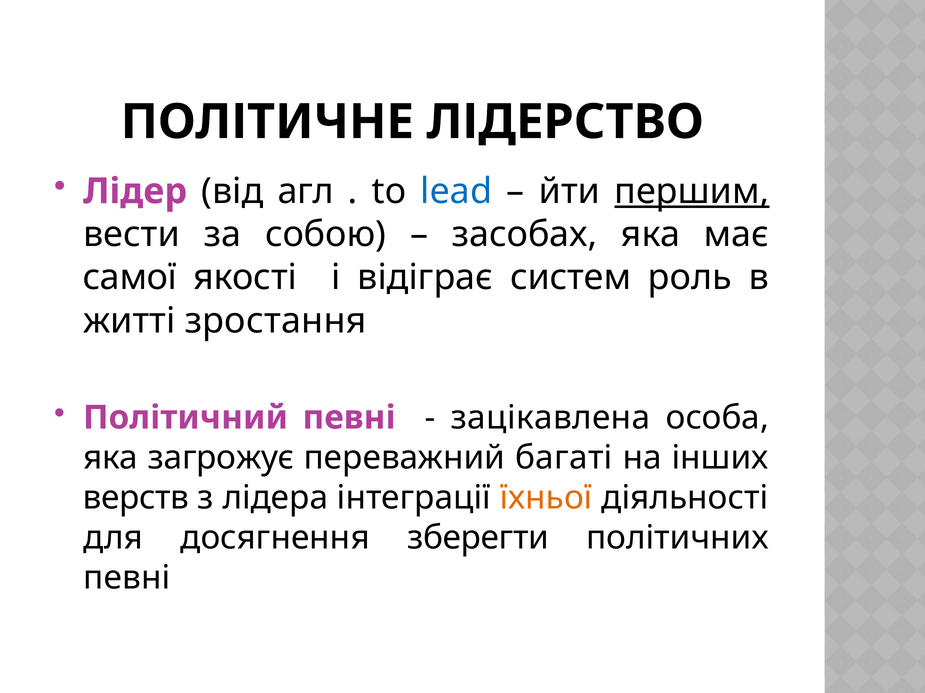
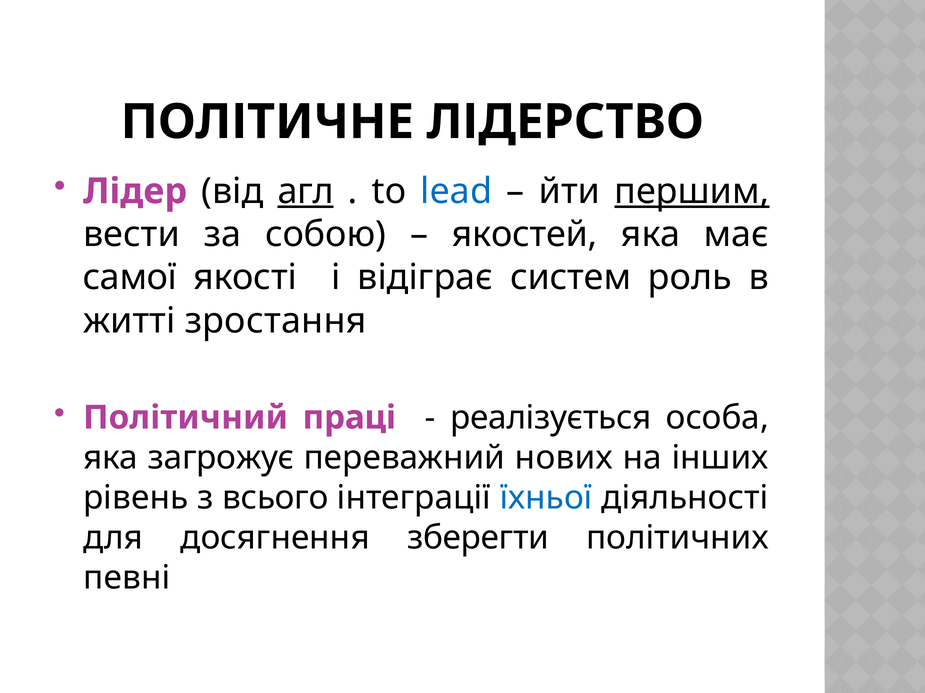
агл underline: none -> present
засобах: засобах -> якостей
Політичний певні: певні -> праці
зацікавлена: зацікавлена -> реалізується
багаті: багаті -> нових
верств: верств -> рівень
лідера: лідера -> всього
їхньої colour: orange -> blue
